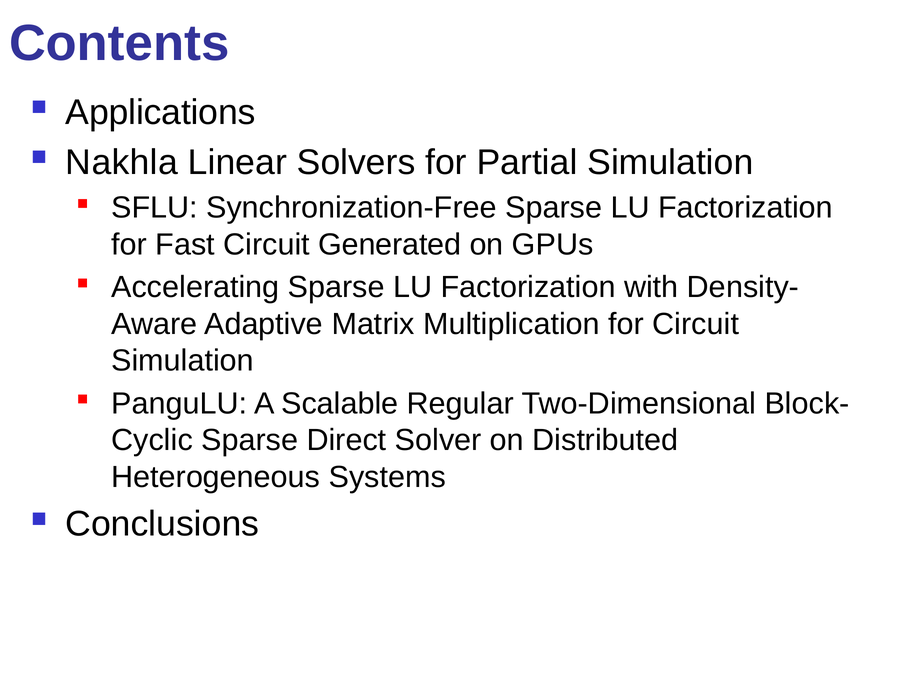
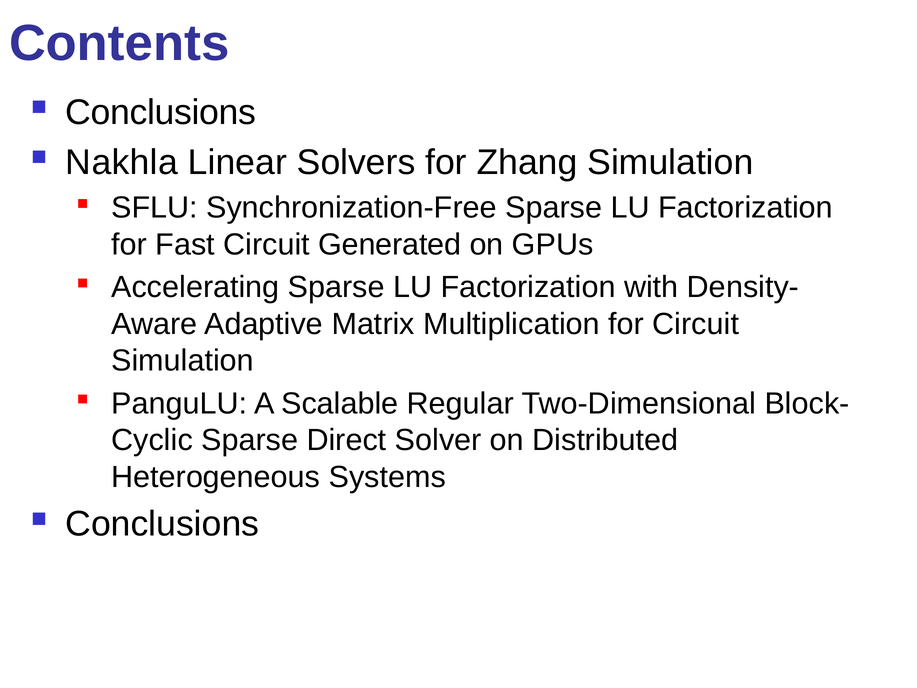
Applications at (161, 112): Applications -> Conclusions
Partial: Partial -> Zhang
